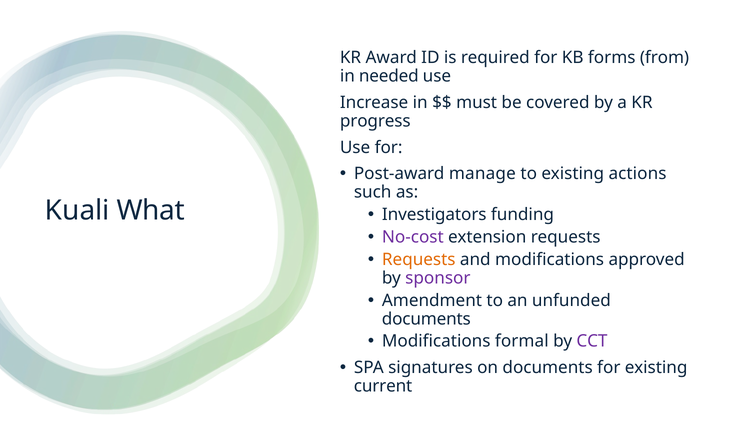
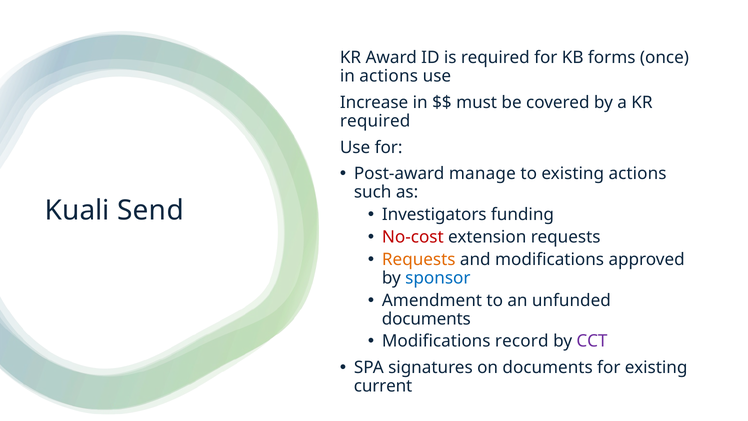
from: from -> once
in needed: needed -> actions
progress at (375, 121): progress -> required
What: What -> Send
No-cost colour: purple -> red
sponsor colour: purple -> blue
formal: formal -> record
